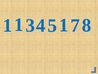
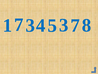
1 1: 1 -> 7
1 at (64, 25): 1 -> 3
